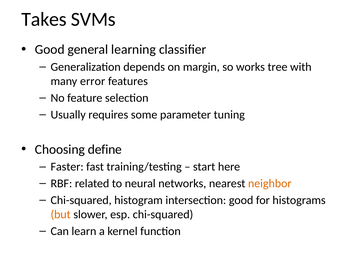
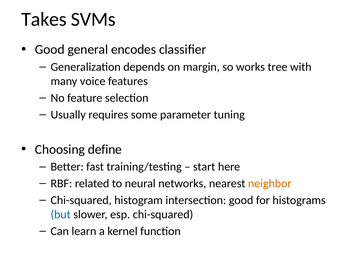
learning: learning -> encodes
error: error -> voice
Faster: Faster -> Better
but colour: orange -> blue
